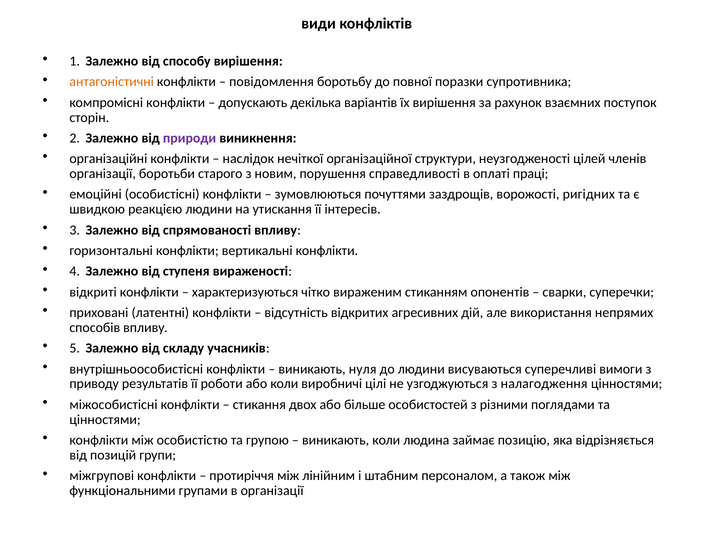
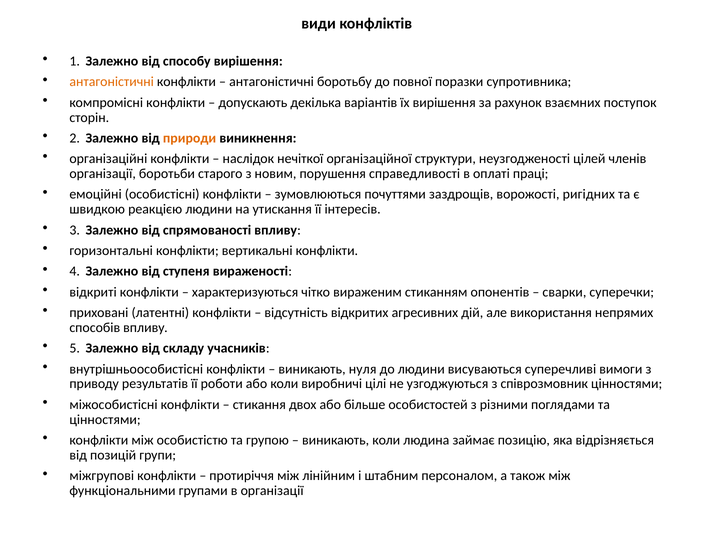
повідомлення at (272, 82): повідомлення -> антагоністичні
природи colour: purple -> orange
налагодження: налагодження -> співрозмовник
